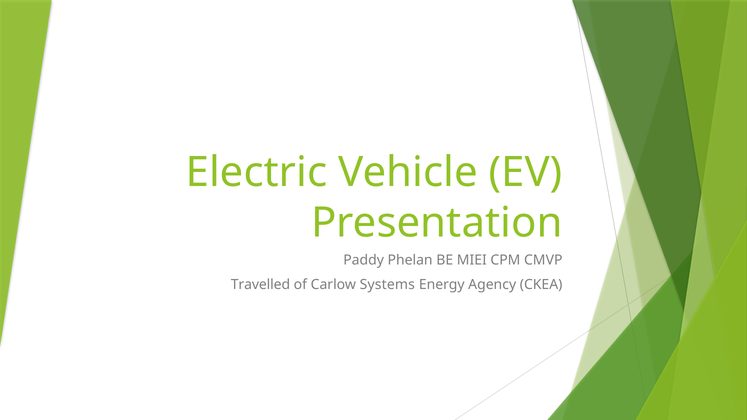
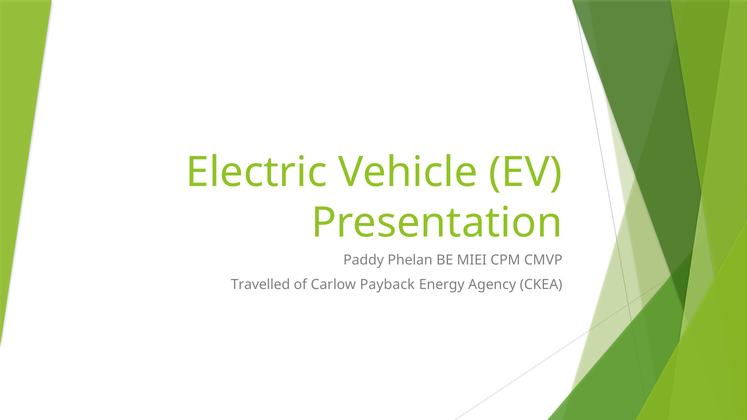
Systems: Systems -> Payback
